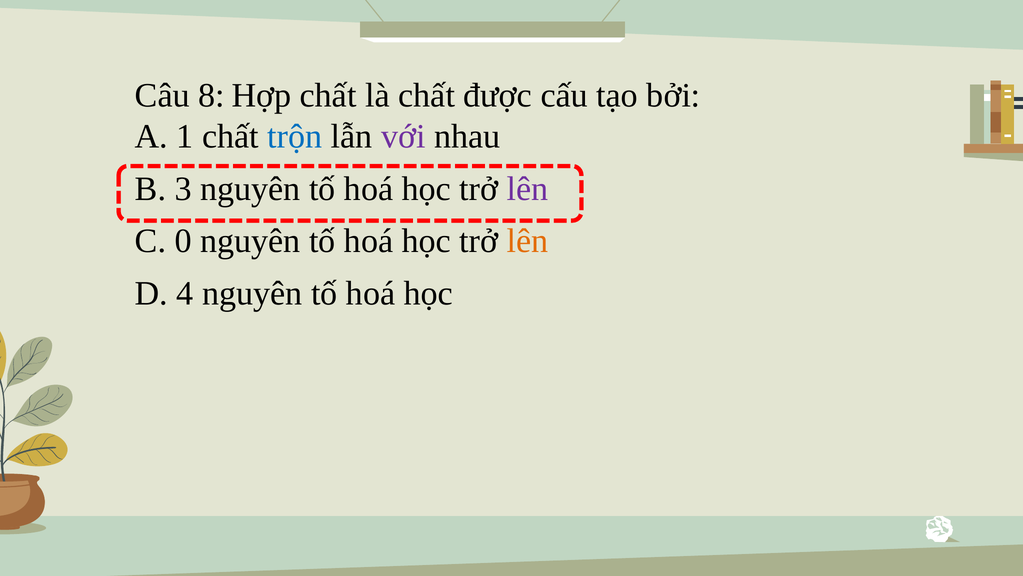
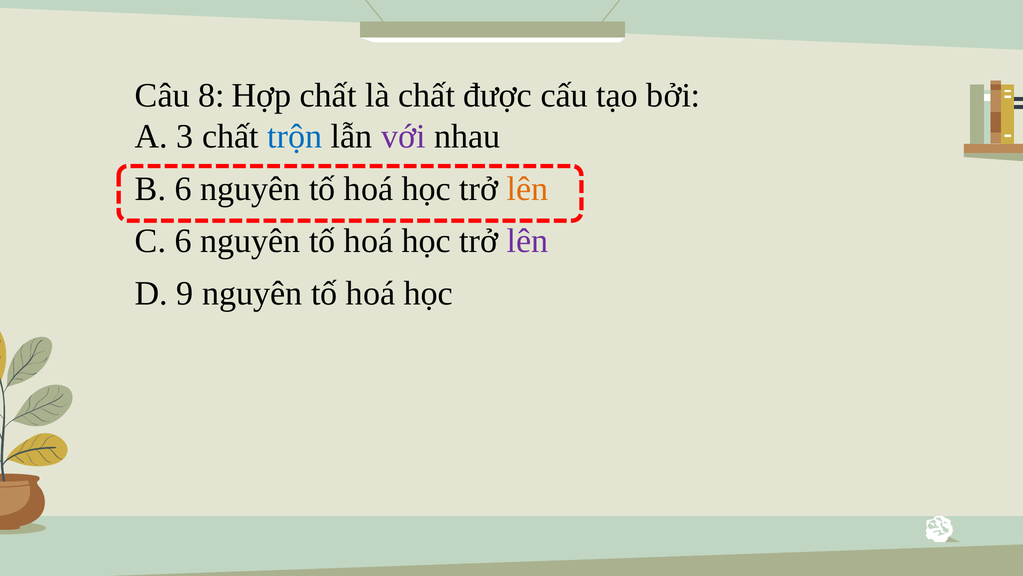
1: 1 -> 3
B 3: 3 -> 6
lên at (528, 189) colour: purple -> orange
C 0: 0 -> 6
lên at (528, 241) colour: orange -> purple
4: 4 -> 9
